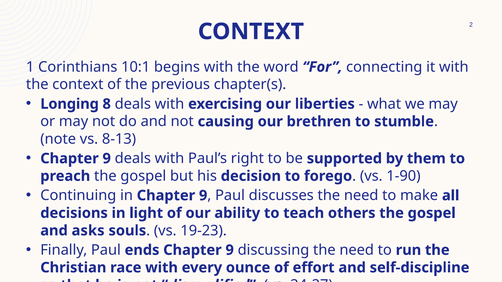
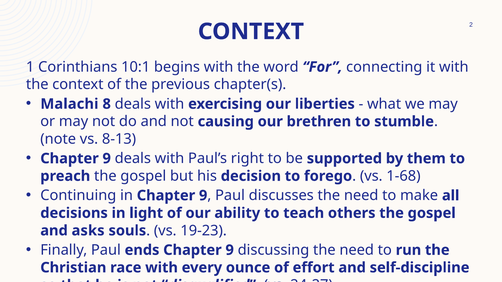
Longing: Longing -> Malachi
1-90: 1-90 -> 1-68
